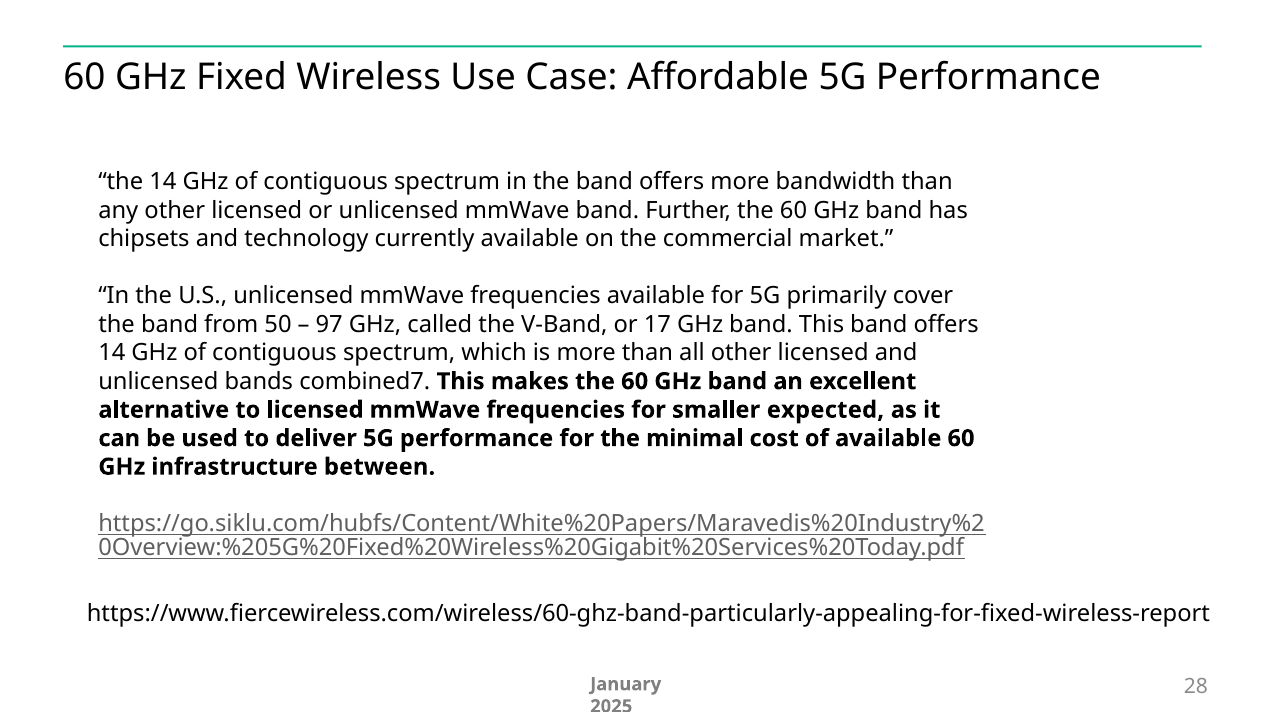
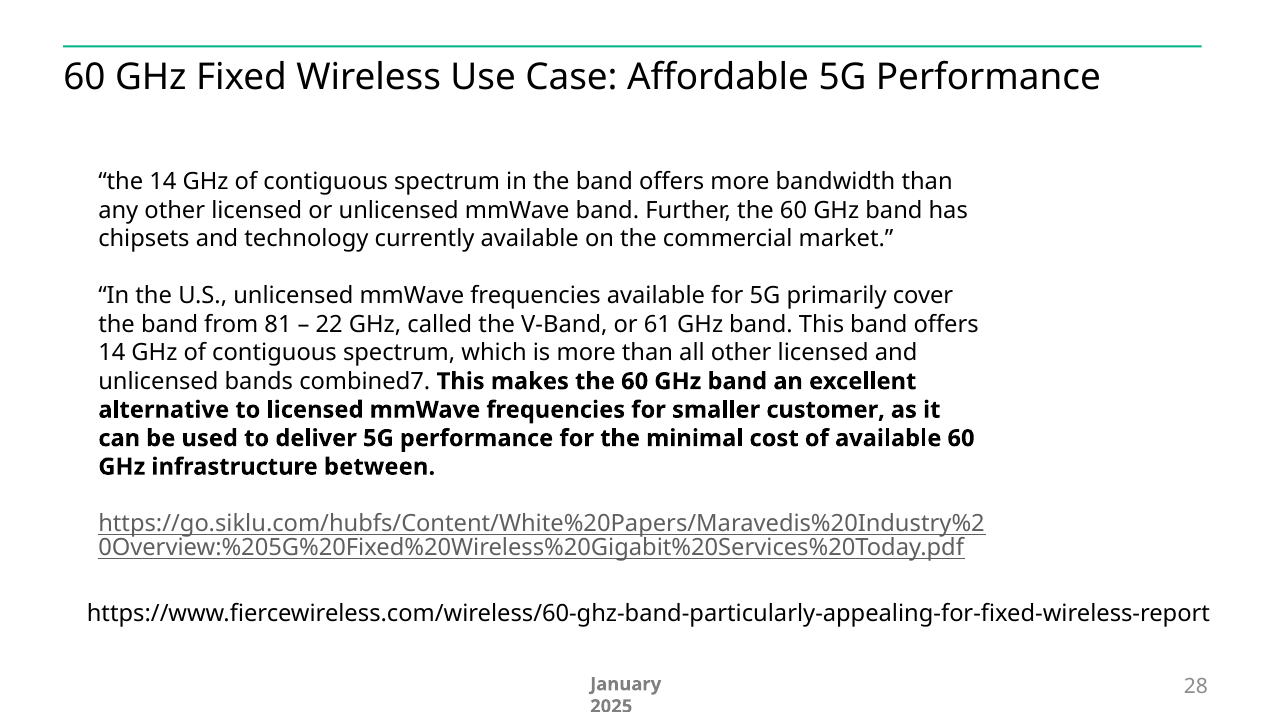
50: 50 -> 81
97: 97 -> 22
17: 17 -> 61
expected: expected -> customer
